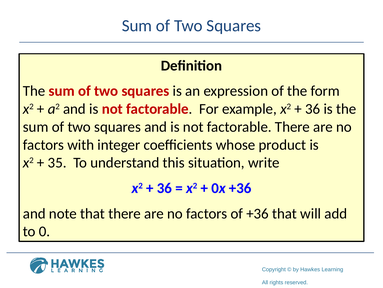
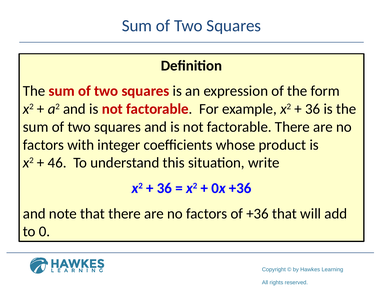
35: 35 -> 46
